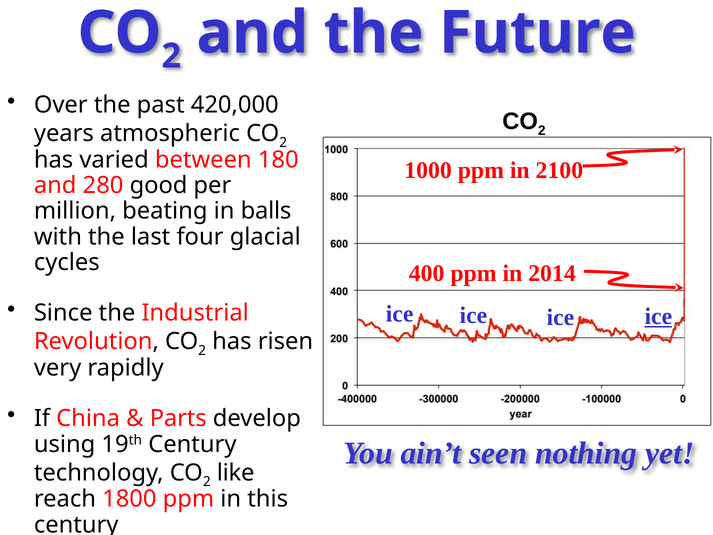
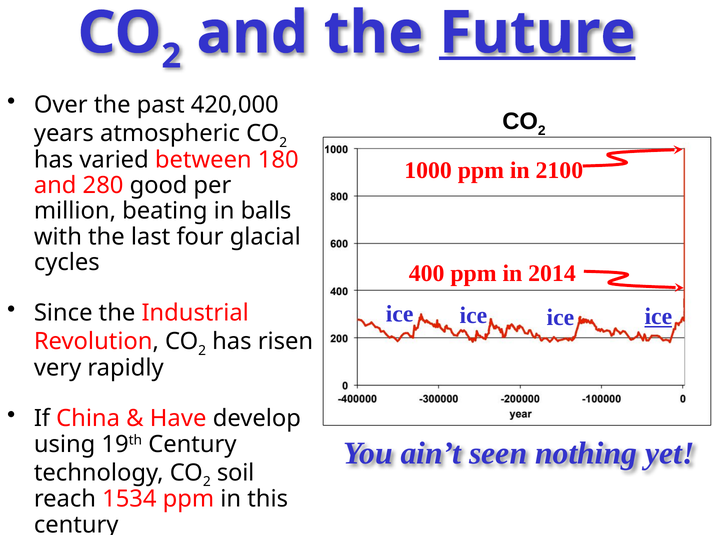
Future underline: none -> present
Parts: Parts -> Have
like: like -> soil
1800: 1800 -> 1534
